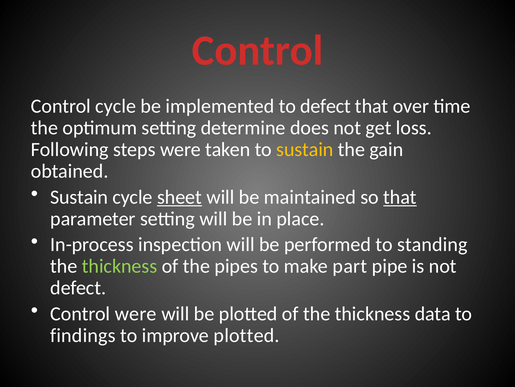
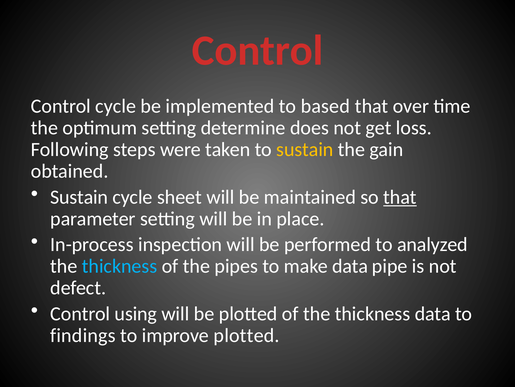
to defect: defect -> based
sheet underline: present -> none
standing: standing -> analyzed
thickness at (120, 266) colour: light green -> light blue
make part: part -> data
Control were: were -> using
